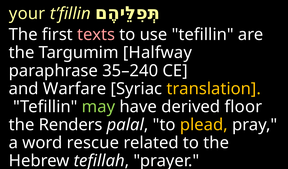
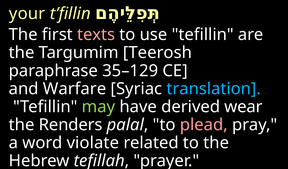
Halfway: Halfway -> Teerosh
35–240: 35–240 -> 35–129
translation colour: yellow -> light blue
floor: floor -> wear
plead colour: yellow -> pink
rescue: rescue -> violate
